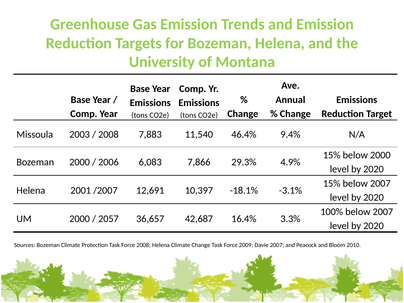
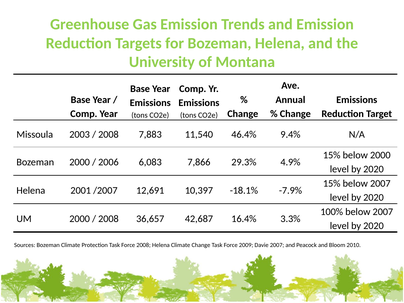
-3.1%: -3.1% -> -7.9%
2057 at (108, 219): 2057 -> 2008
